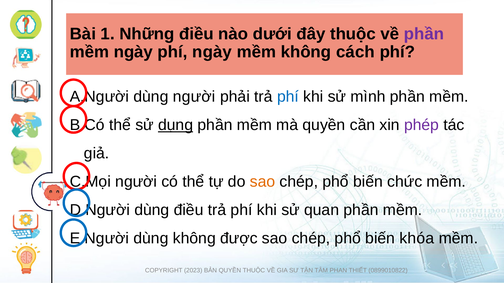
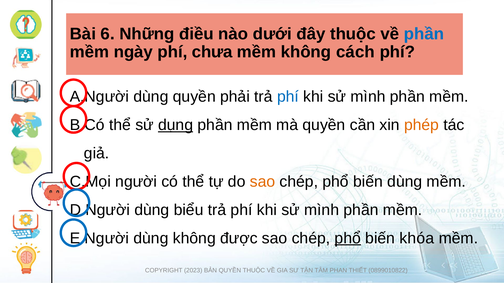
1: 1 -> 6
phần at (424, 34) colour: purple -> blue
phí ngày: ngày -> chưa
dùng người: người -> quyền
phép colour: purple -> orange
biến chức: chức -> dùng
dùng điều: điều -> biểu
quan at (322, 210): quan -> mình
phổ at (348, 239) underline: none -> present
